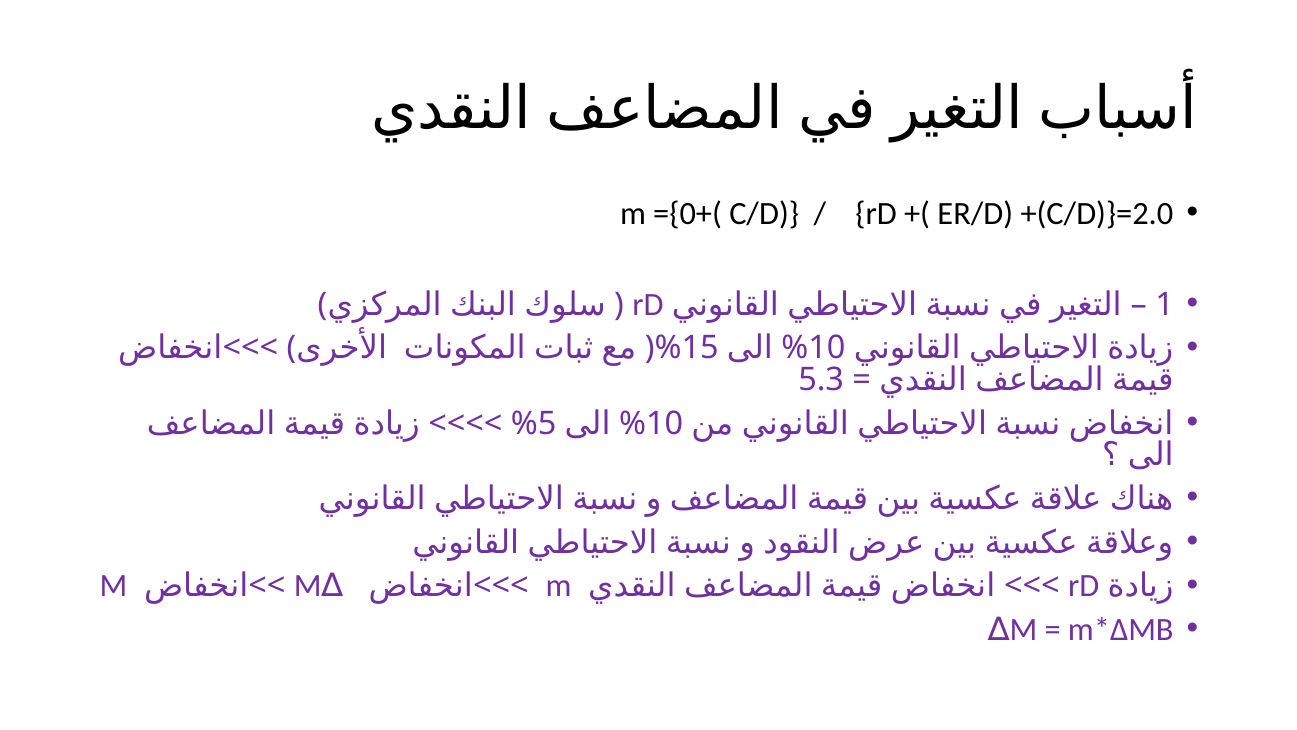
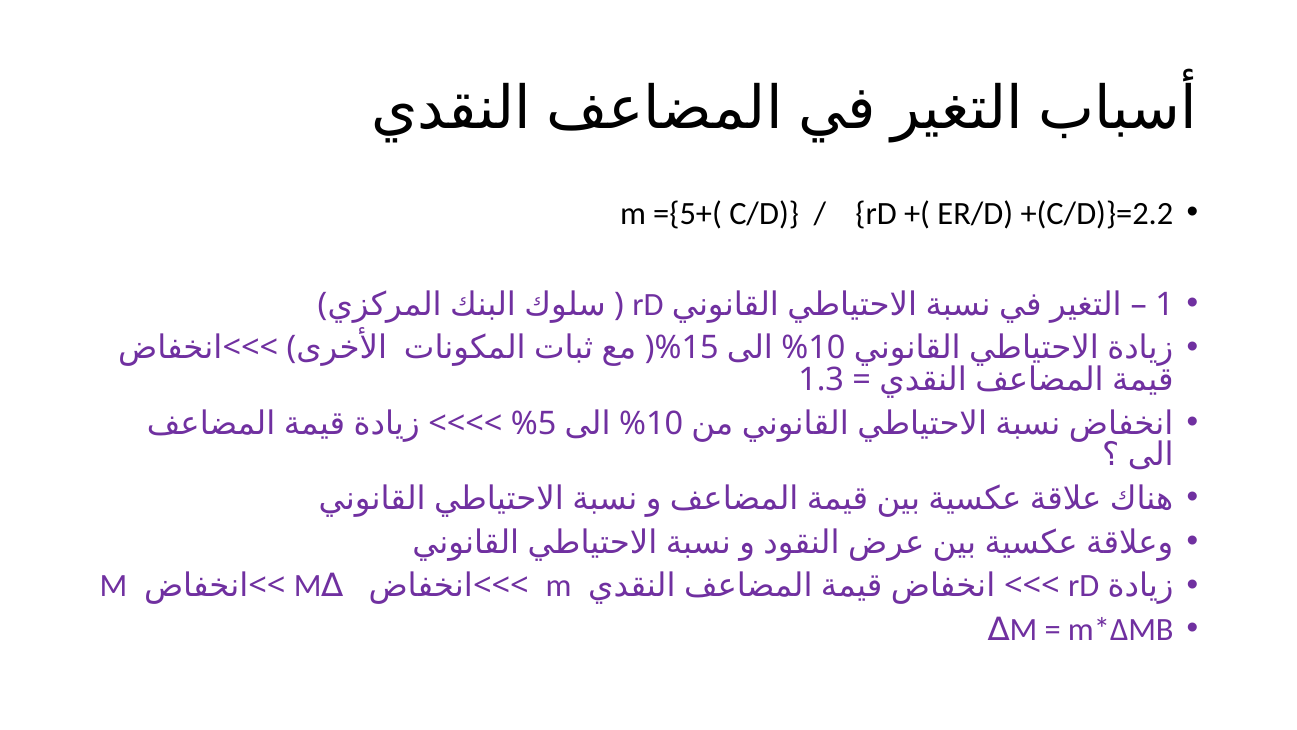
={0+(: ={0+( -> ={5+(
+(C/D)}=2.0: +(C/D)}=2.0 -> +(C/D)}=2.2
5.3: 5.3 -> 1.3
